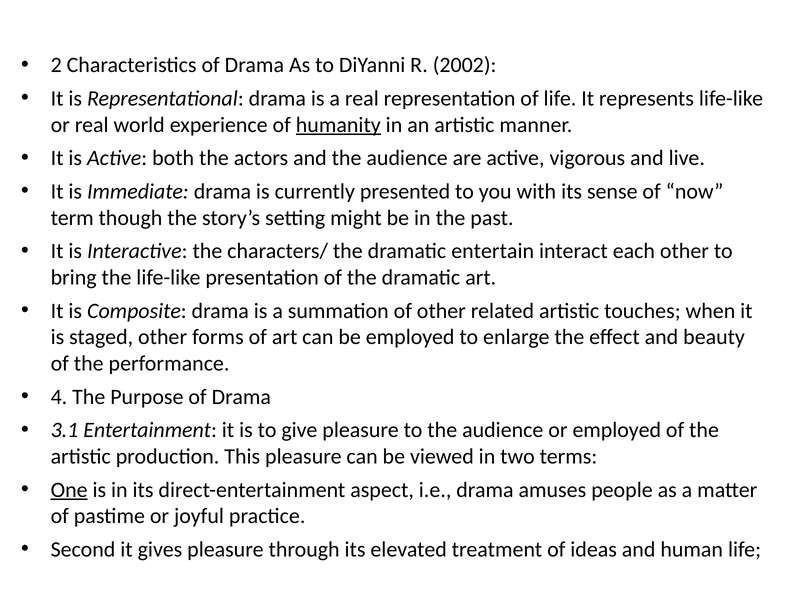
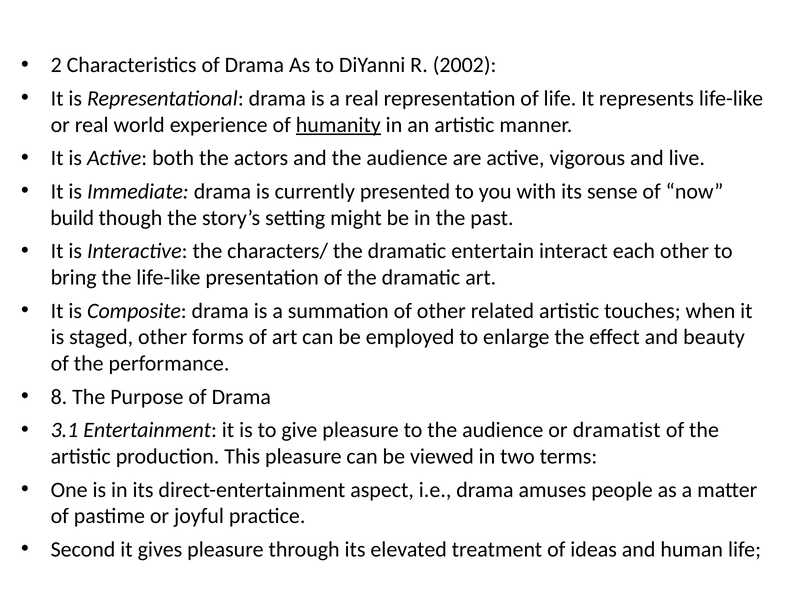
term: term -> build
4: 4 -> 8
or employed: employed -> dramatist
One underline: present -> none
